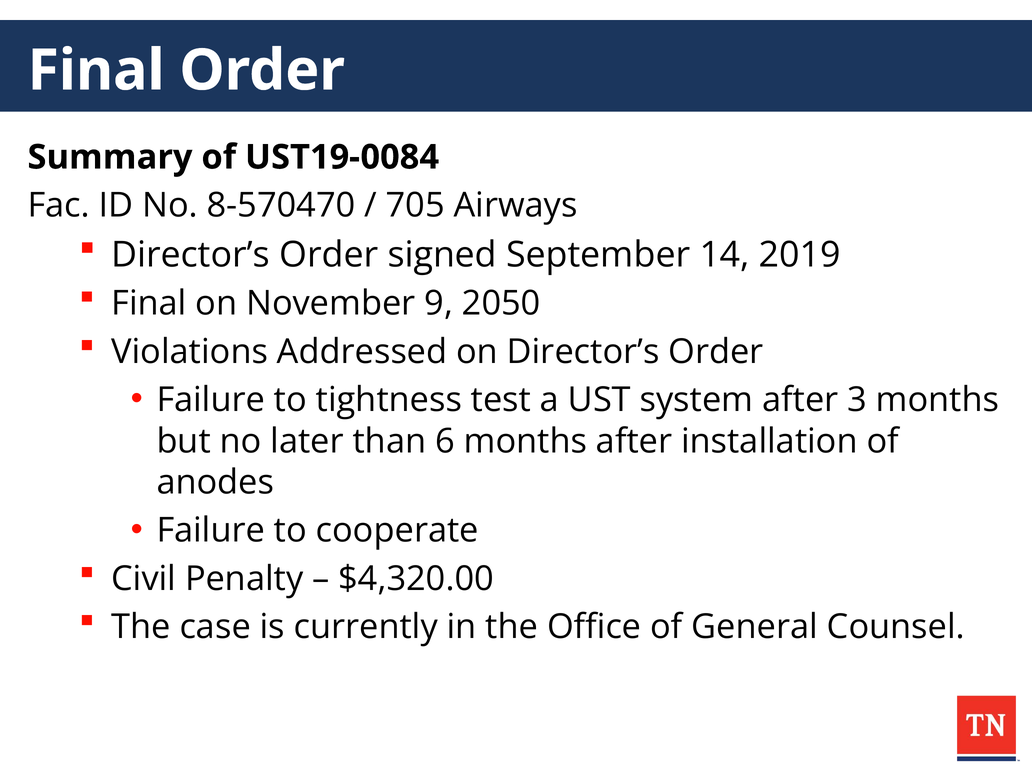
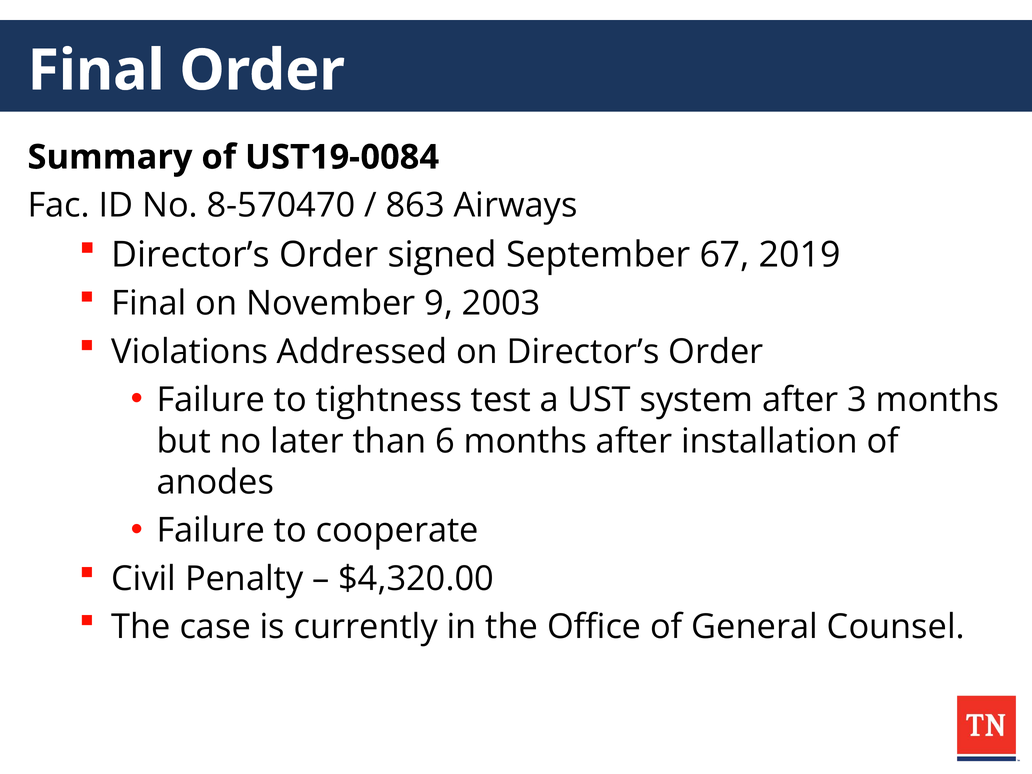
705: 705 -> 863
14: 14 -> 67
2050: 2050 -> 2003
